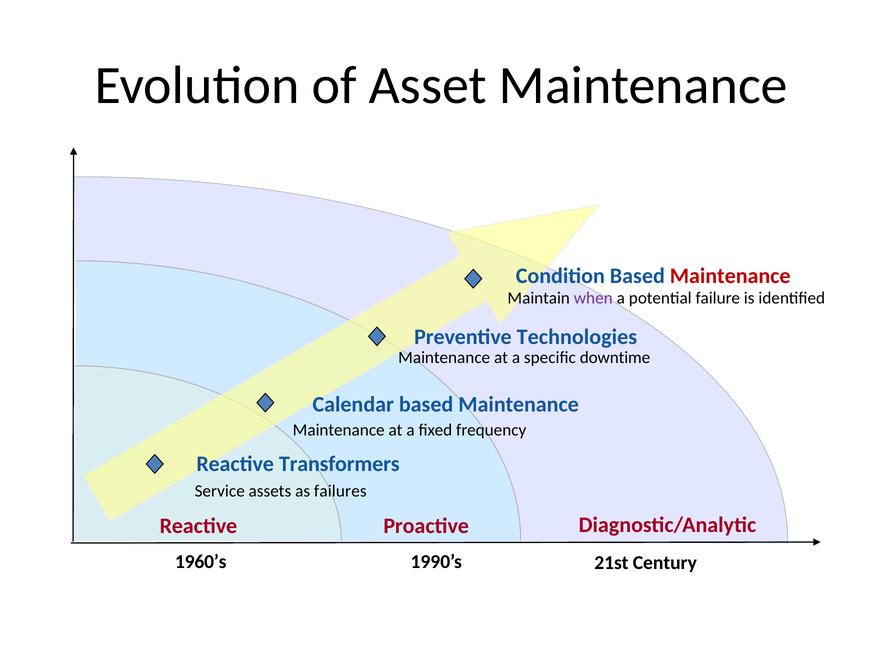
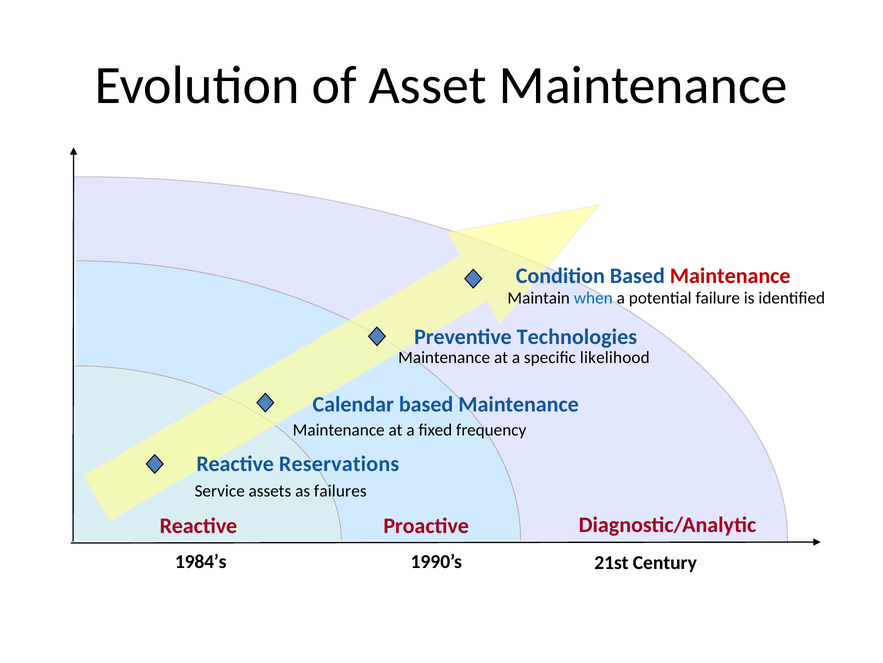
when colour: purple -> blue
downtime: downtime -> likelihood
Transformers: Transformers -> Reservations
1960’s: 1960’s -> 1984’s
